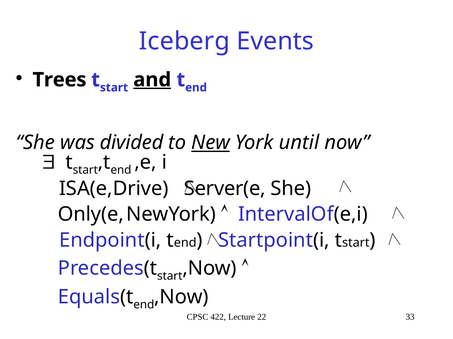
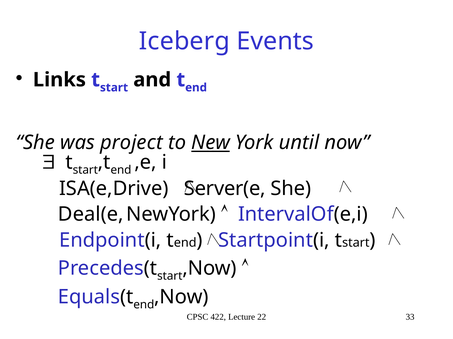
Trees: Trees -> Links
and underline: present -> none
divided: divided -> project
Only(e: Only(e -> Deal(e
